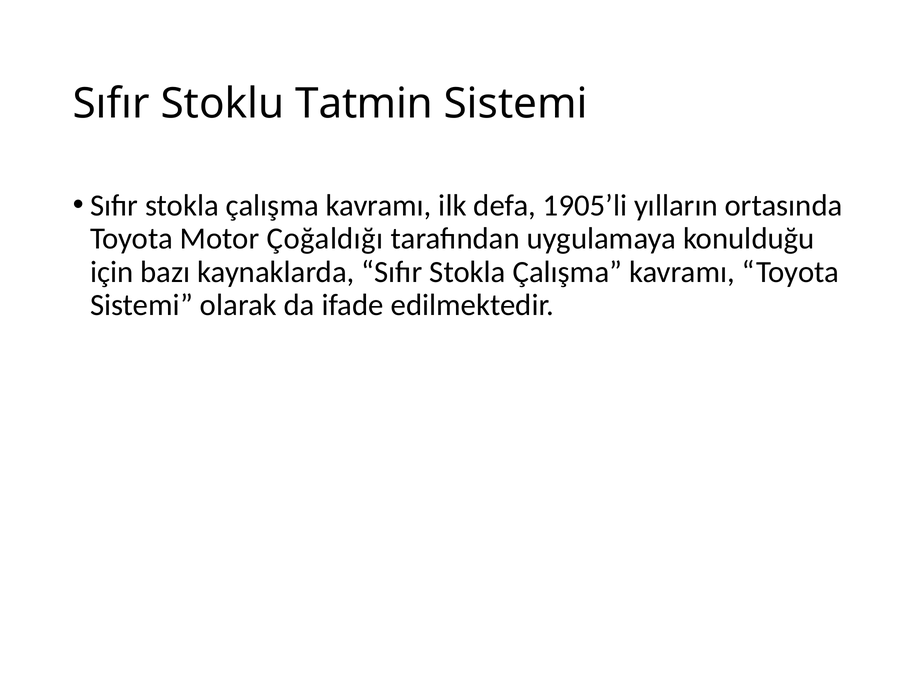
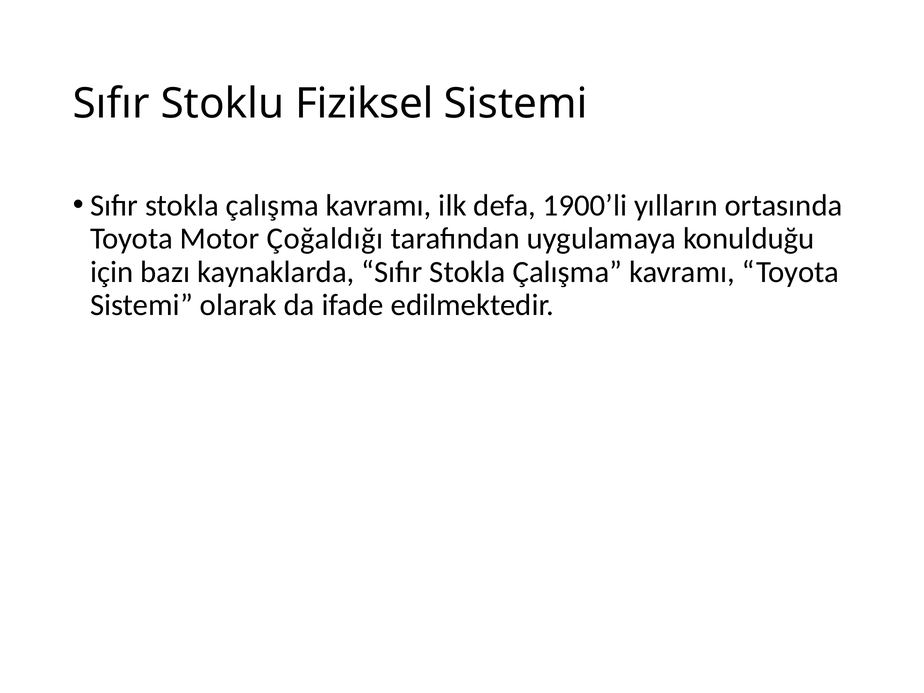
Tatmin: Tatmin -> Fiziksel
1905’li: 1905’li -> 1900’li
